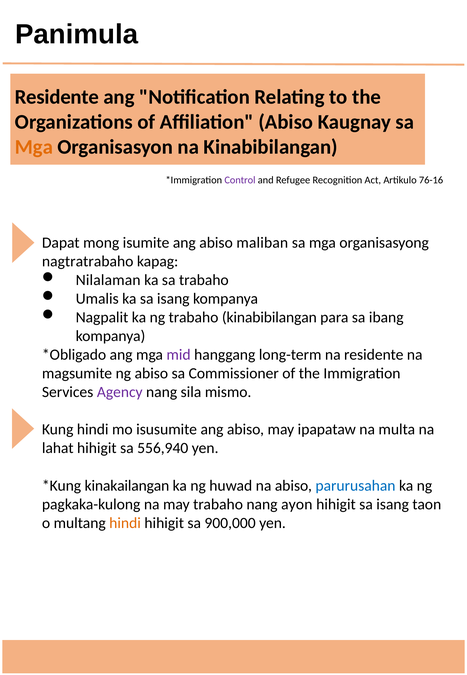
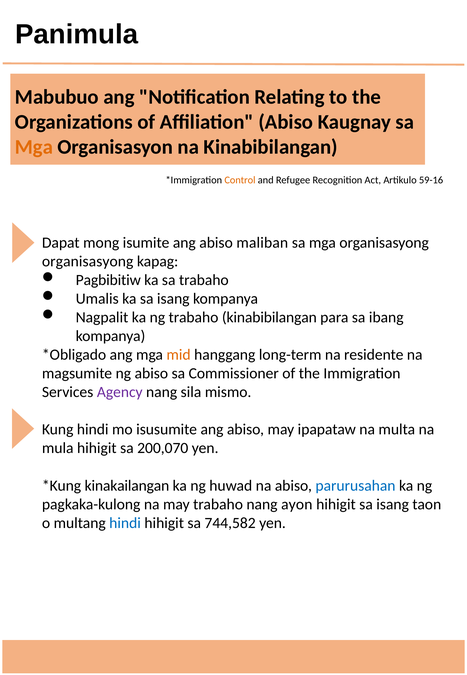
Residente at (57, 97): Residente -> Mabubuo
Control colour: purple -> orange
76-16: 76-16 -> 59-16
nagtratrabaho at (88, 261): nagtratrabaho -> organisasyong
Nilalaman: Nilalaman -> Pagbibitiw
mid colour: purple -> orange
lahat: lahat -> mula
556,940: 556,940 -> 200,070
hindi at (125, 523) colour: orange -> blue
900,000: 900,000 -> 744,582
